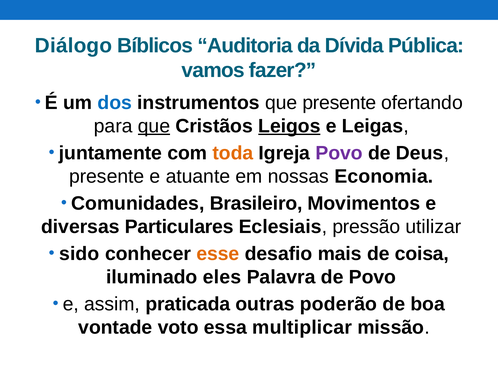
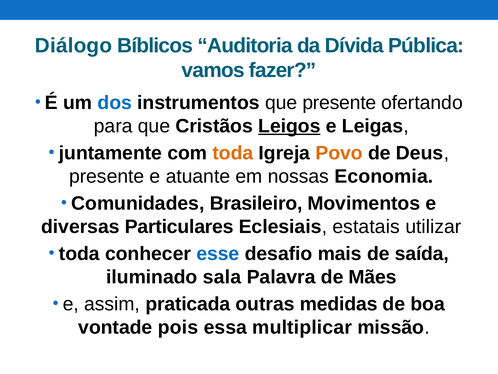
que at (154, 126) underline: present -> none
Povo at (339, 153) colour: purple -> orange
pressão: pressão -> estatais
sido at (79, 253): sido -> toda
esse colour: orange -> blue
coisa: coisa -> saída
eles: eles -> sala
de Povo: Povo -> Mães
poderão: poderão -> medidas
voto: voto -> pois
